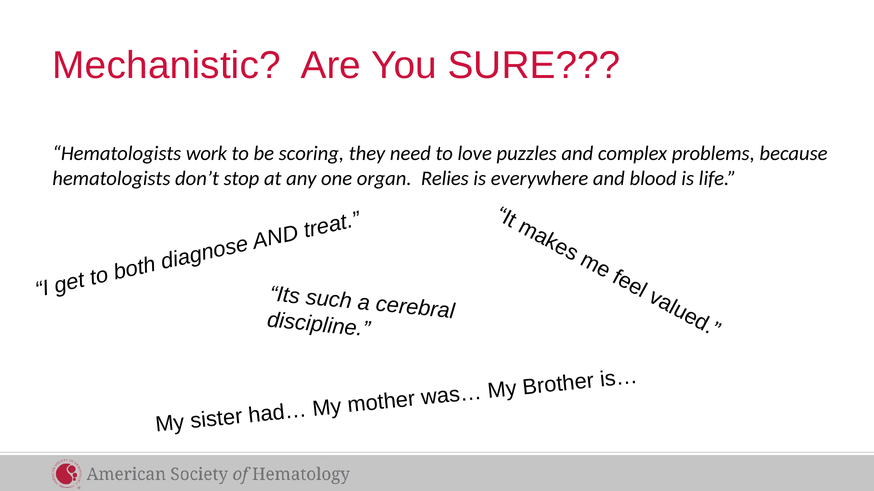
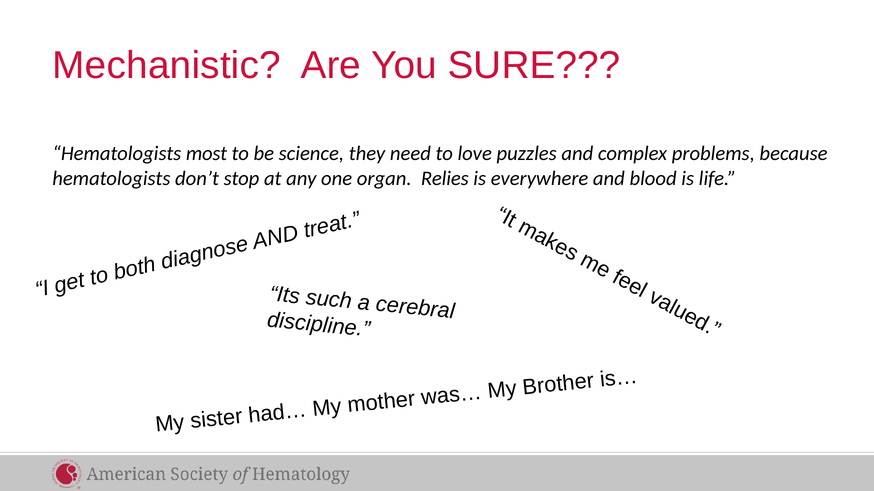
work: work -> most
scoring: scoring -> science
